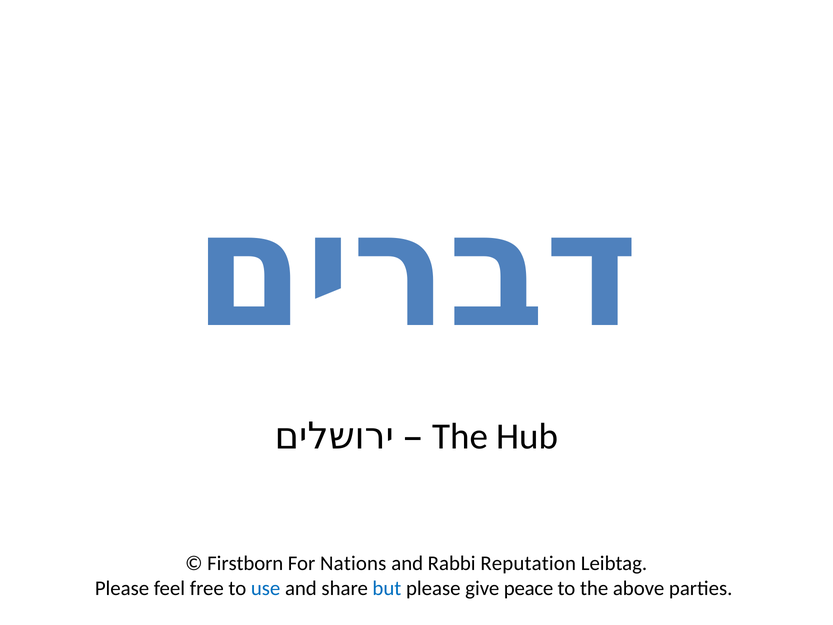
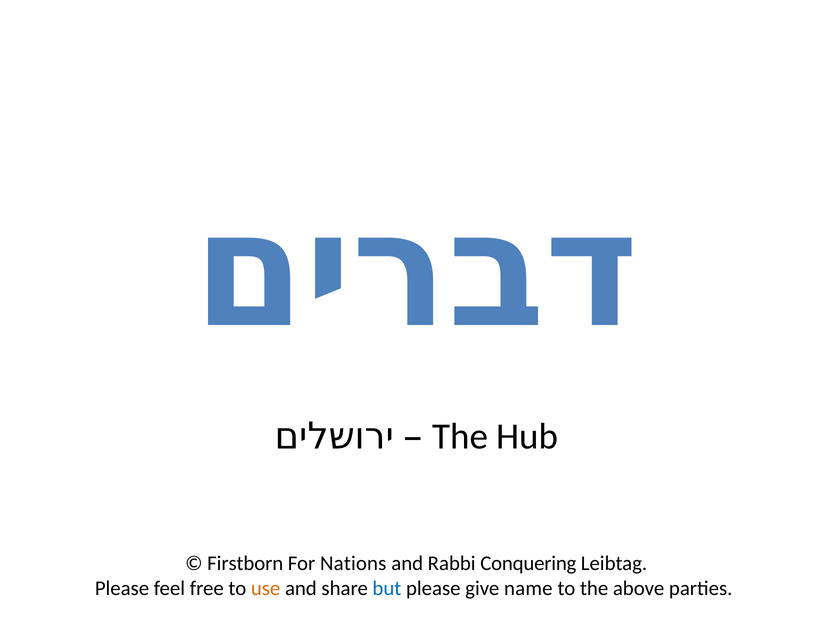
Reputation: Reputation -> Conquering
use colour: blue -> orange
peace: peace -> name
